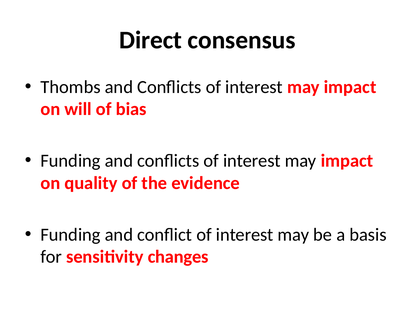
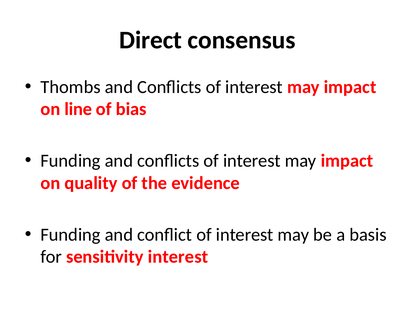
will: will -> line
sensitivity changes: changes -> interest
